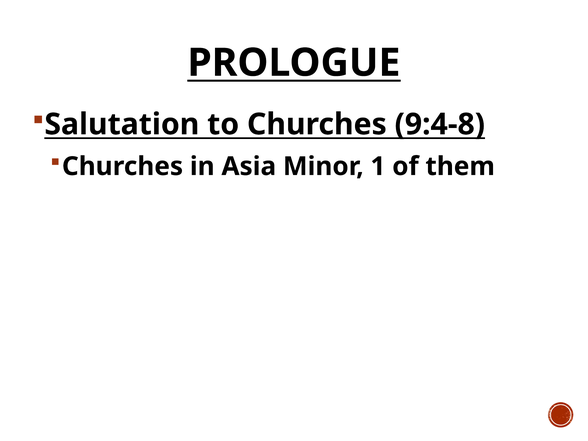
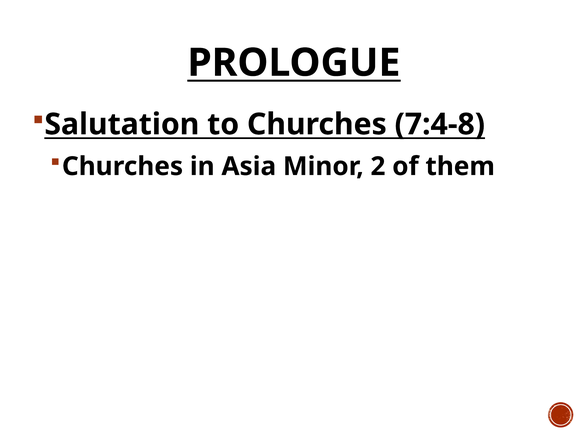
9:4-8: 9:4-8 -> 7:4-8
1: 1 -> 2
